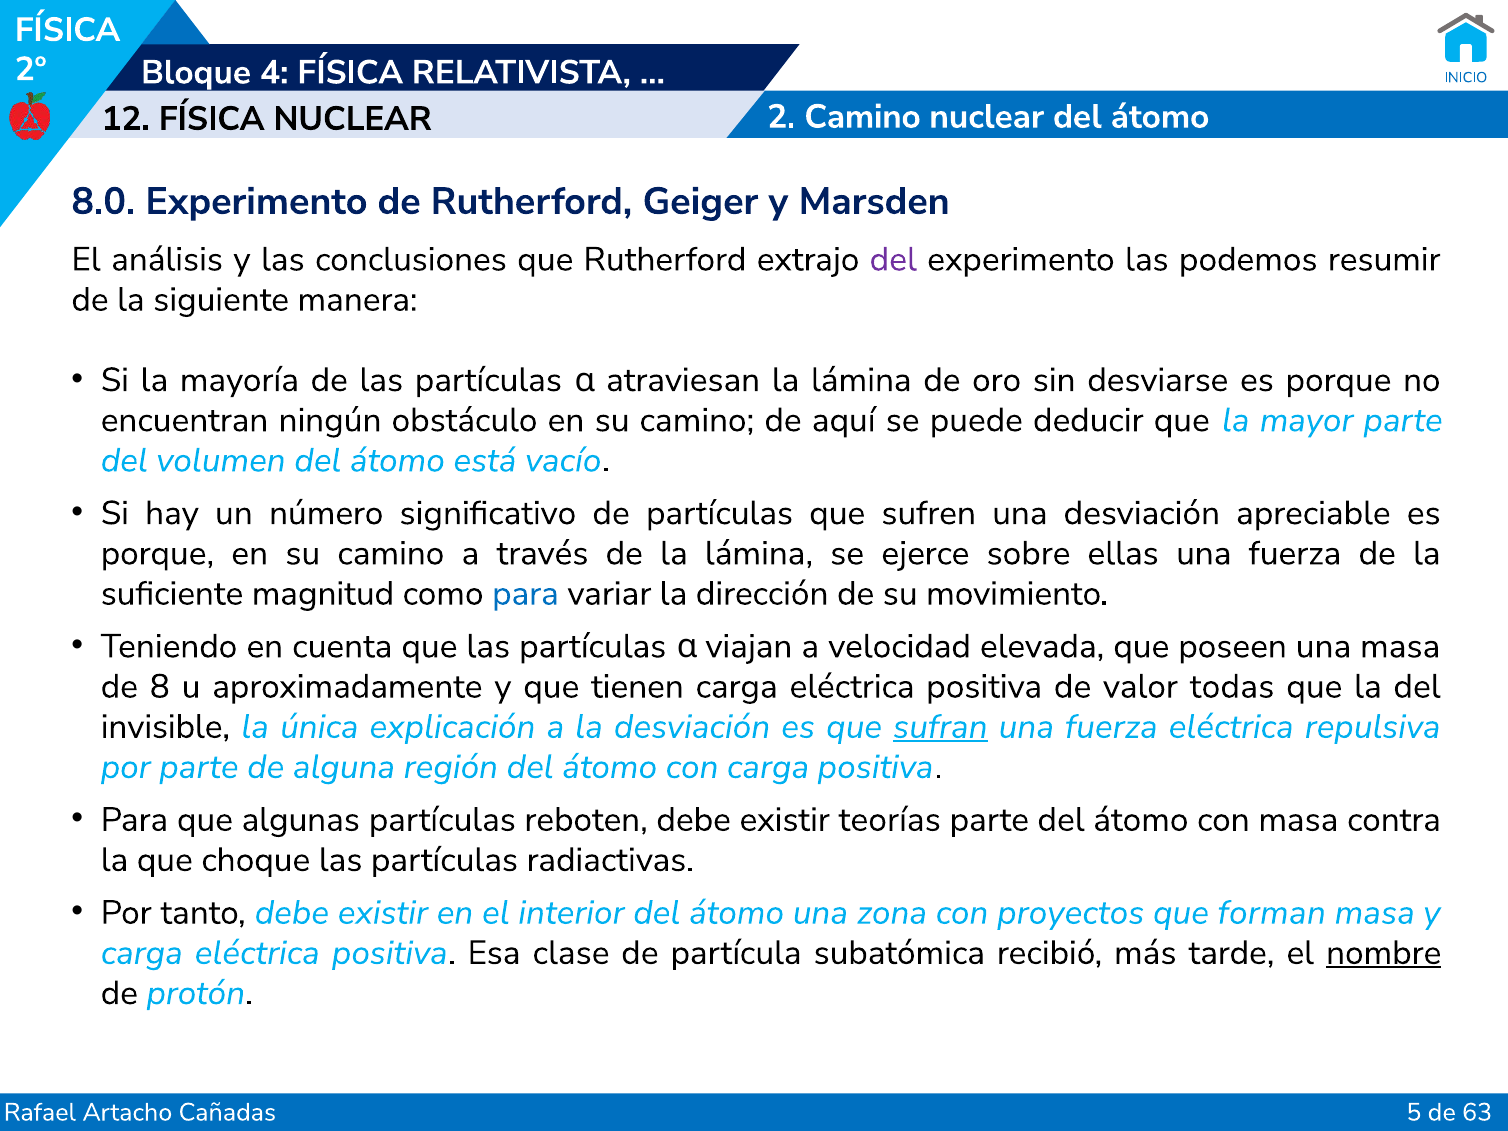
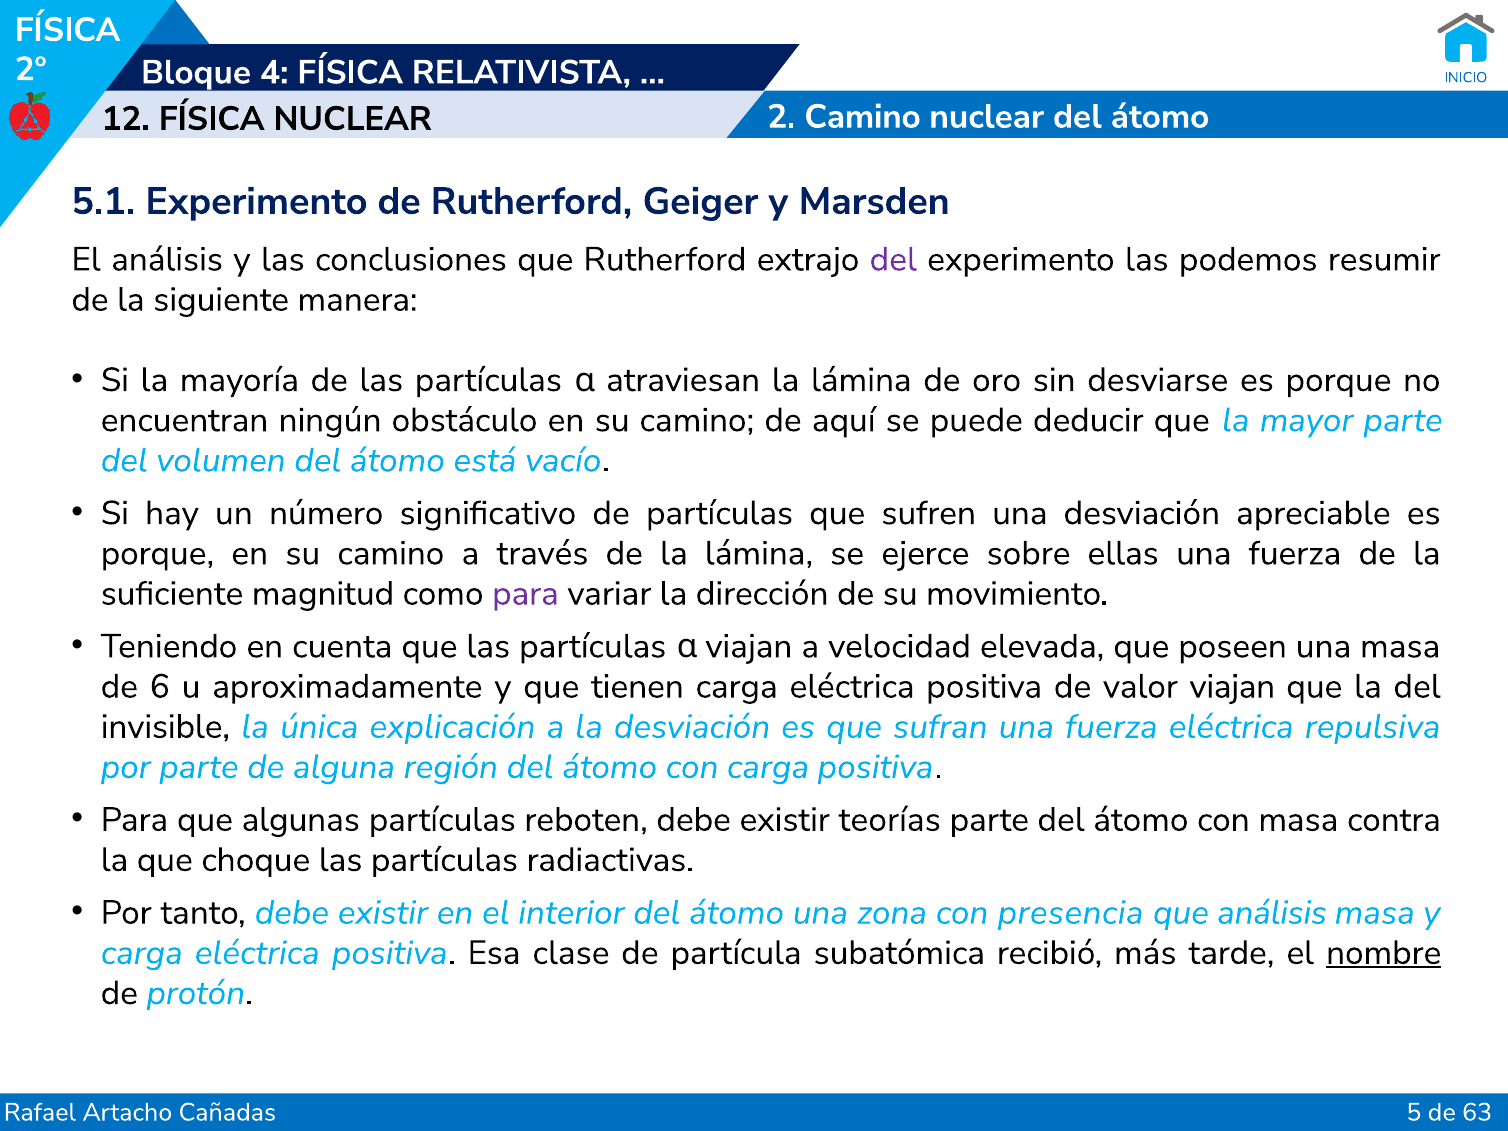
8.0: 8.0 -> 5.1
para at (525, 594) colour: blue -> purple
8: 8 -> 6
valor todas: todas -> viajan
sufran underline: present -> none
proyectos: proyectos -> presencia
que forman: forman -> análisis
